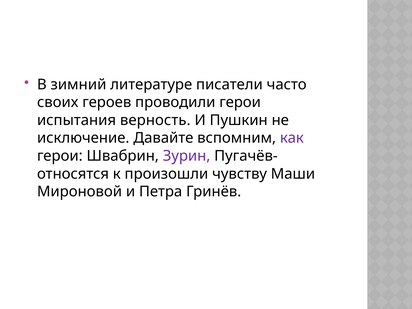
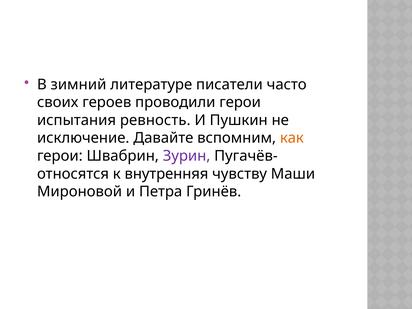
верность: верность -> ревность
как colour: purple -> orange
произошли: произошли -> внутренняя
